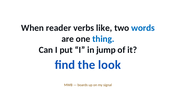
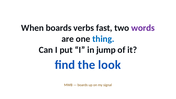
When reader: reader -> boards
like: like -> fast
words colour: blue -> purple
